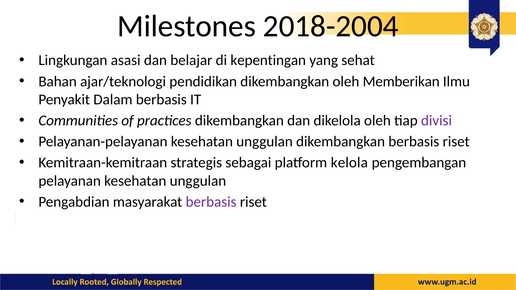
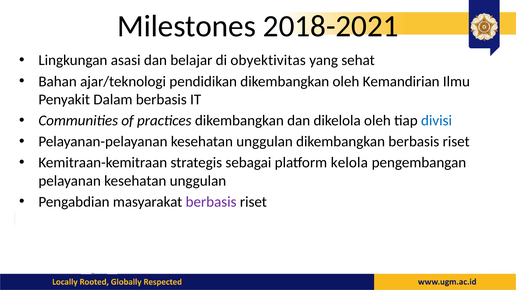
2018-2004: 2018-2004 -> 2018-2021
kepentingan: kepentingan -> obyektivitas
Memberikan: Memberikan -> Kemandirian
divisi colour: purple -> blue
